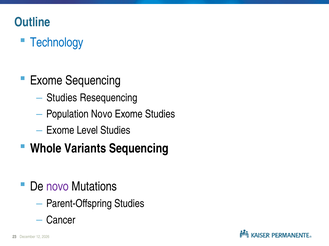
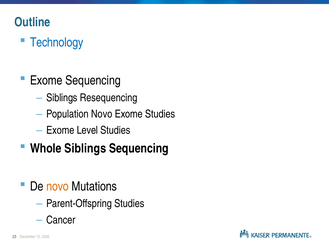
Studies at (62, 98): Studies -> Siblings
Whole Variants: Variants -> Siblings
novo at (58, 187) colour: purple -> orange
